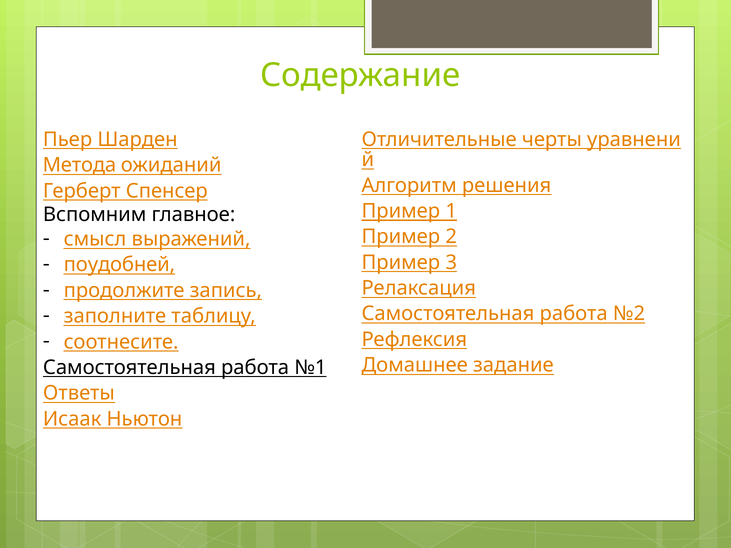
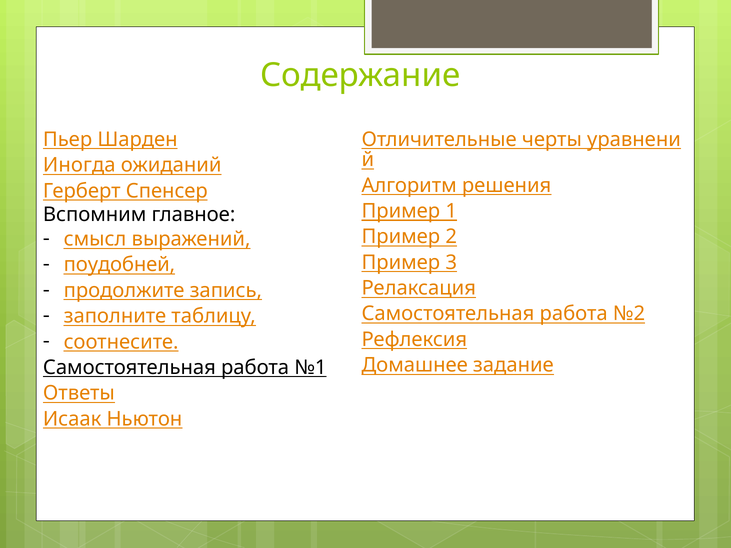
Метода: Метода -> Иногда
